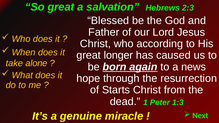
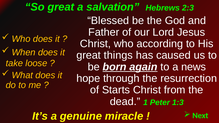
longer: longer -> things
alone: alone -> loose
